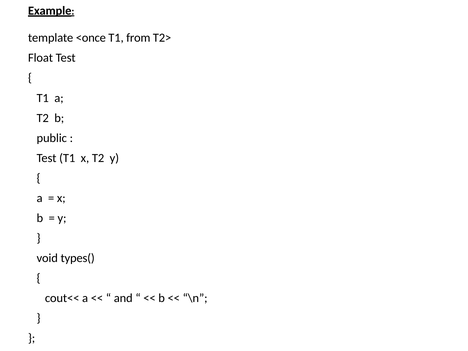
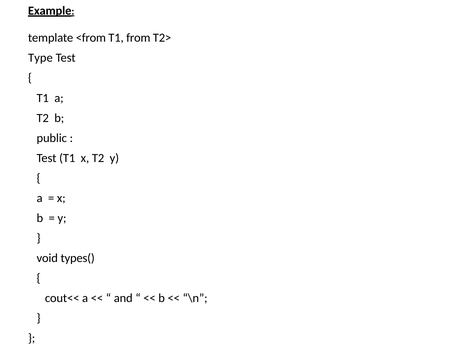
<once: <once -> <from
Float: Float -> Type
